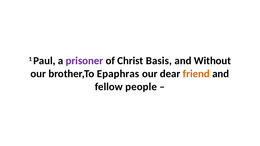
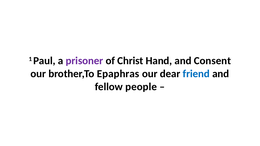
Basis: Basis -> Hand
Without: Without -> Consent
friend colour: orange -> blue
